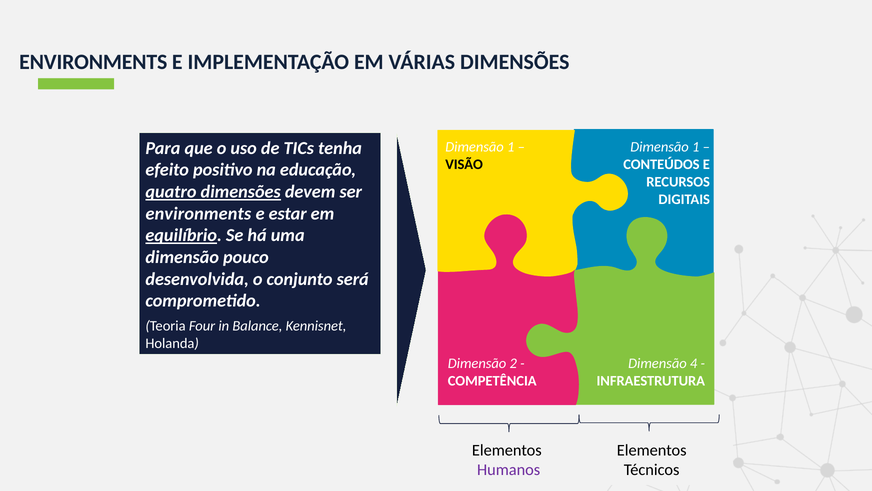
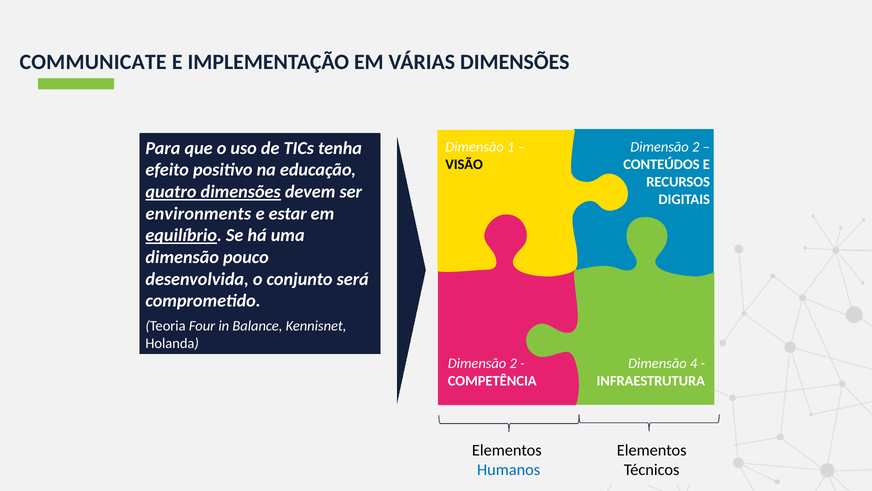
ENVIRONMENTS at (93, 62): ENVIRONMENTS -> COMMUNICATE
1 at (696, 147): 1 -> 2
Humanos colour: purple -> blue
